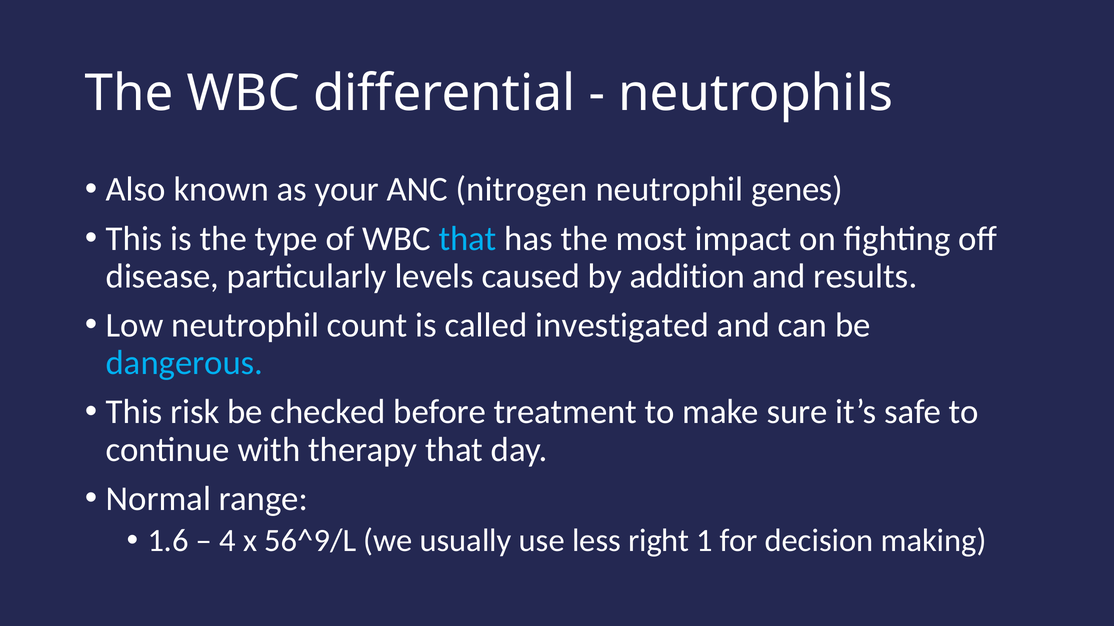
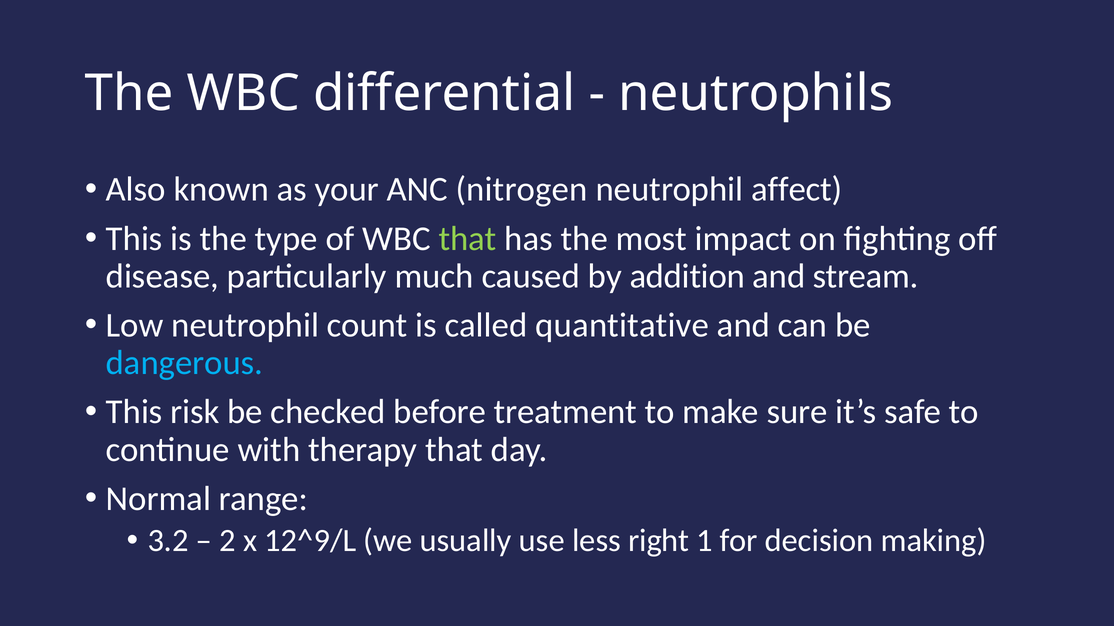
genes: genes -> affect
that at (468, 239) colour: light blue -> light green
levels: levels -> much
results: results -> stream
investigated: investigated -> quantitative
1.6: 1.6 -> 3.2
4: 4 -> 2
56^9/L: 56^9/L -> 12^9/L
